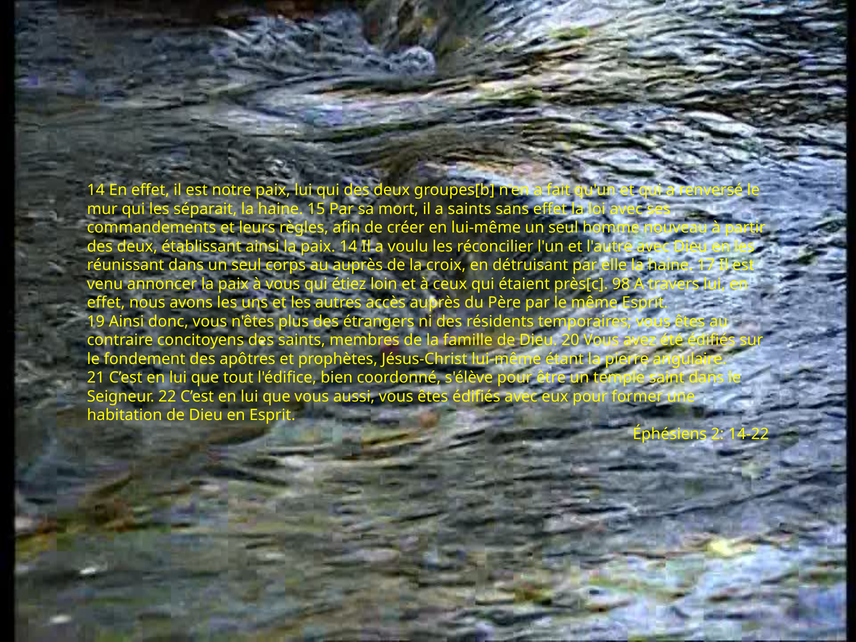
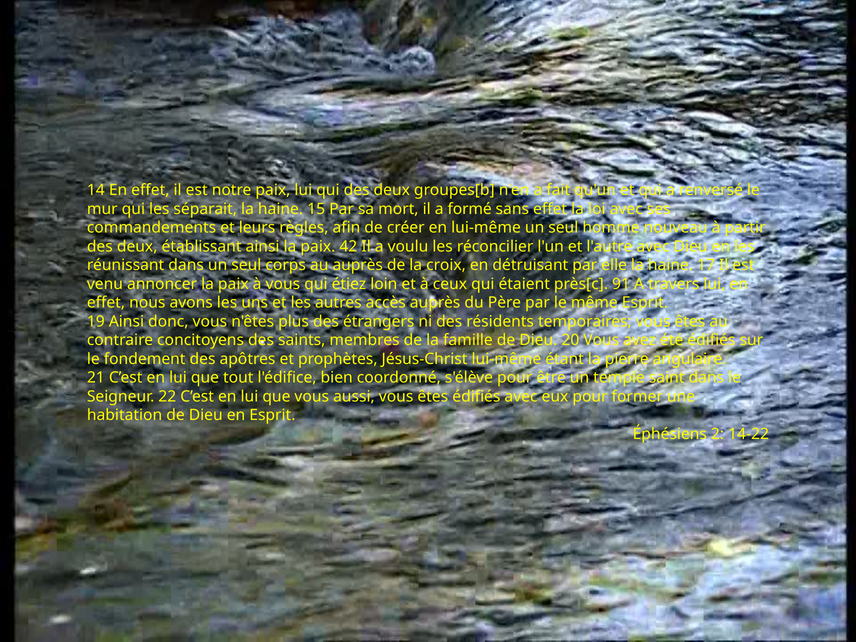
a saints: saints -> formé
paix 14: 14 -> 42
98: 98 -> 91
